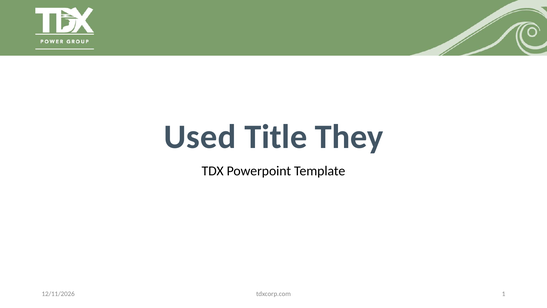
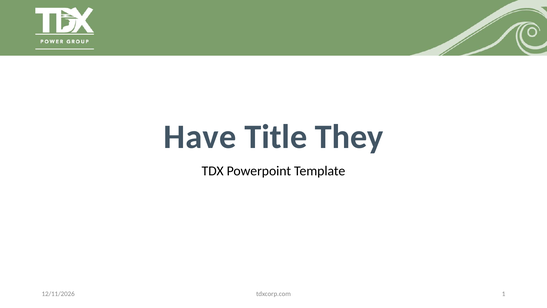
Used: Used -> Have
